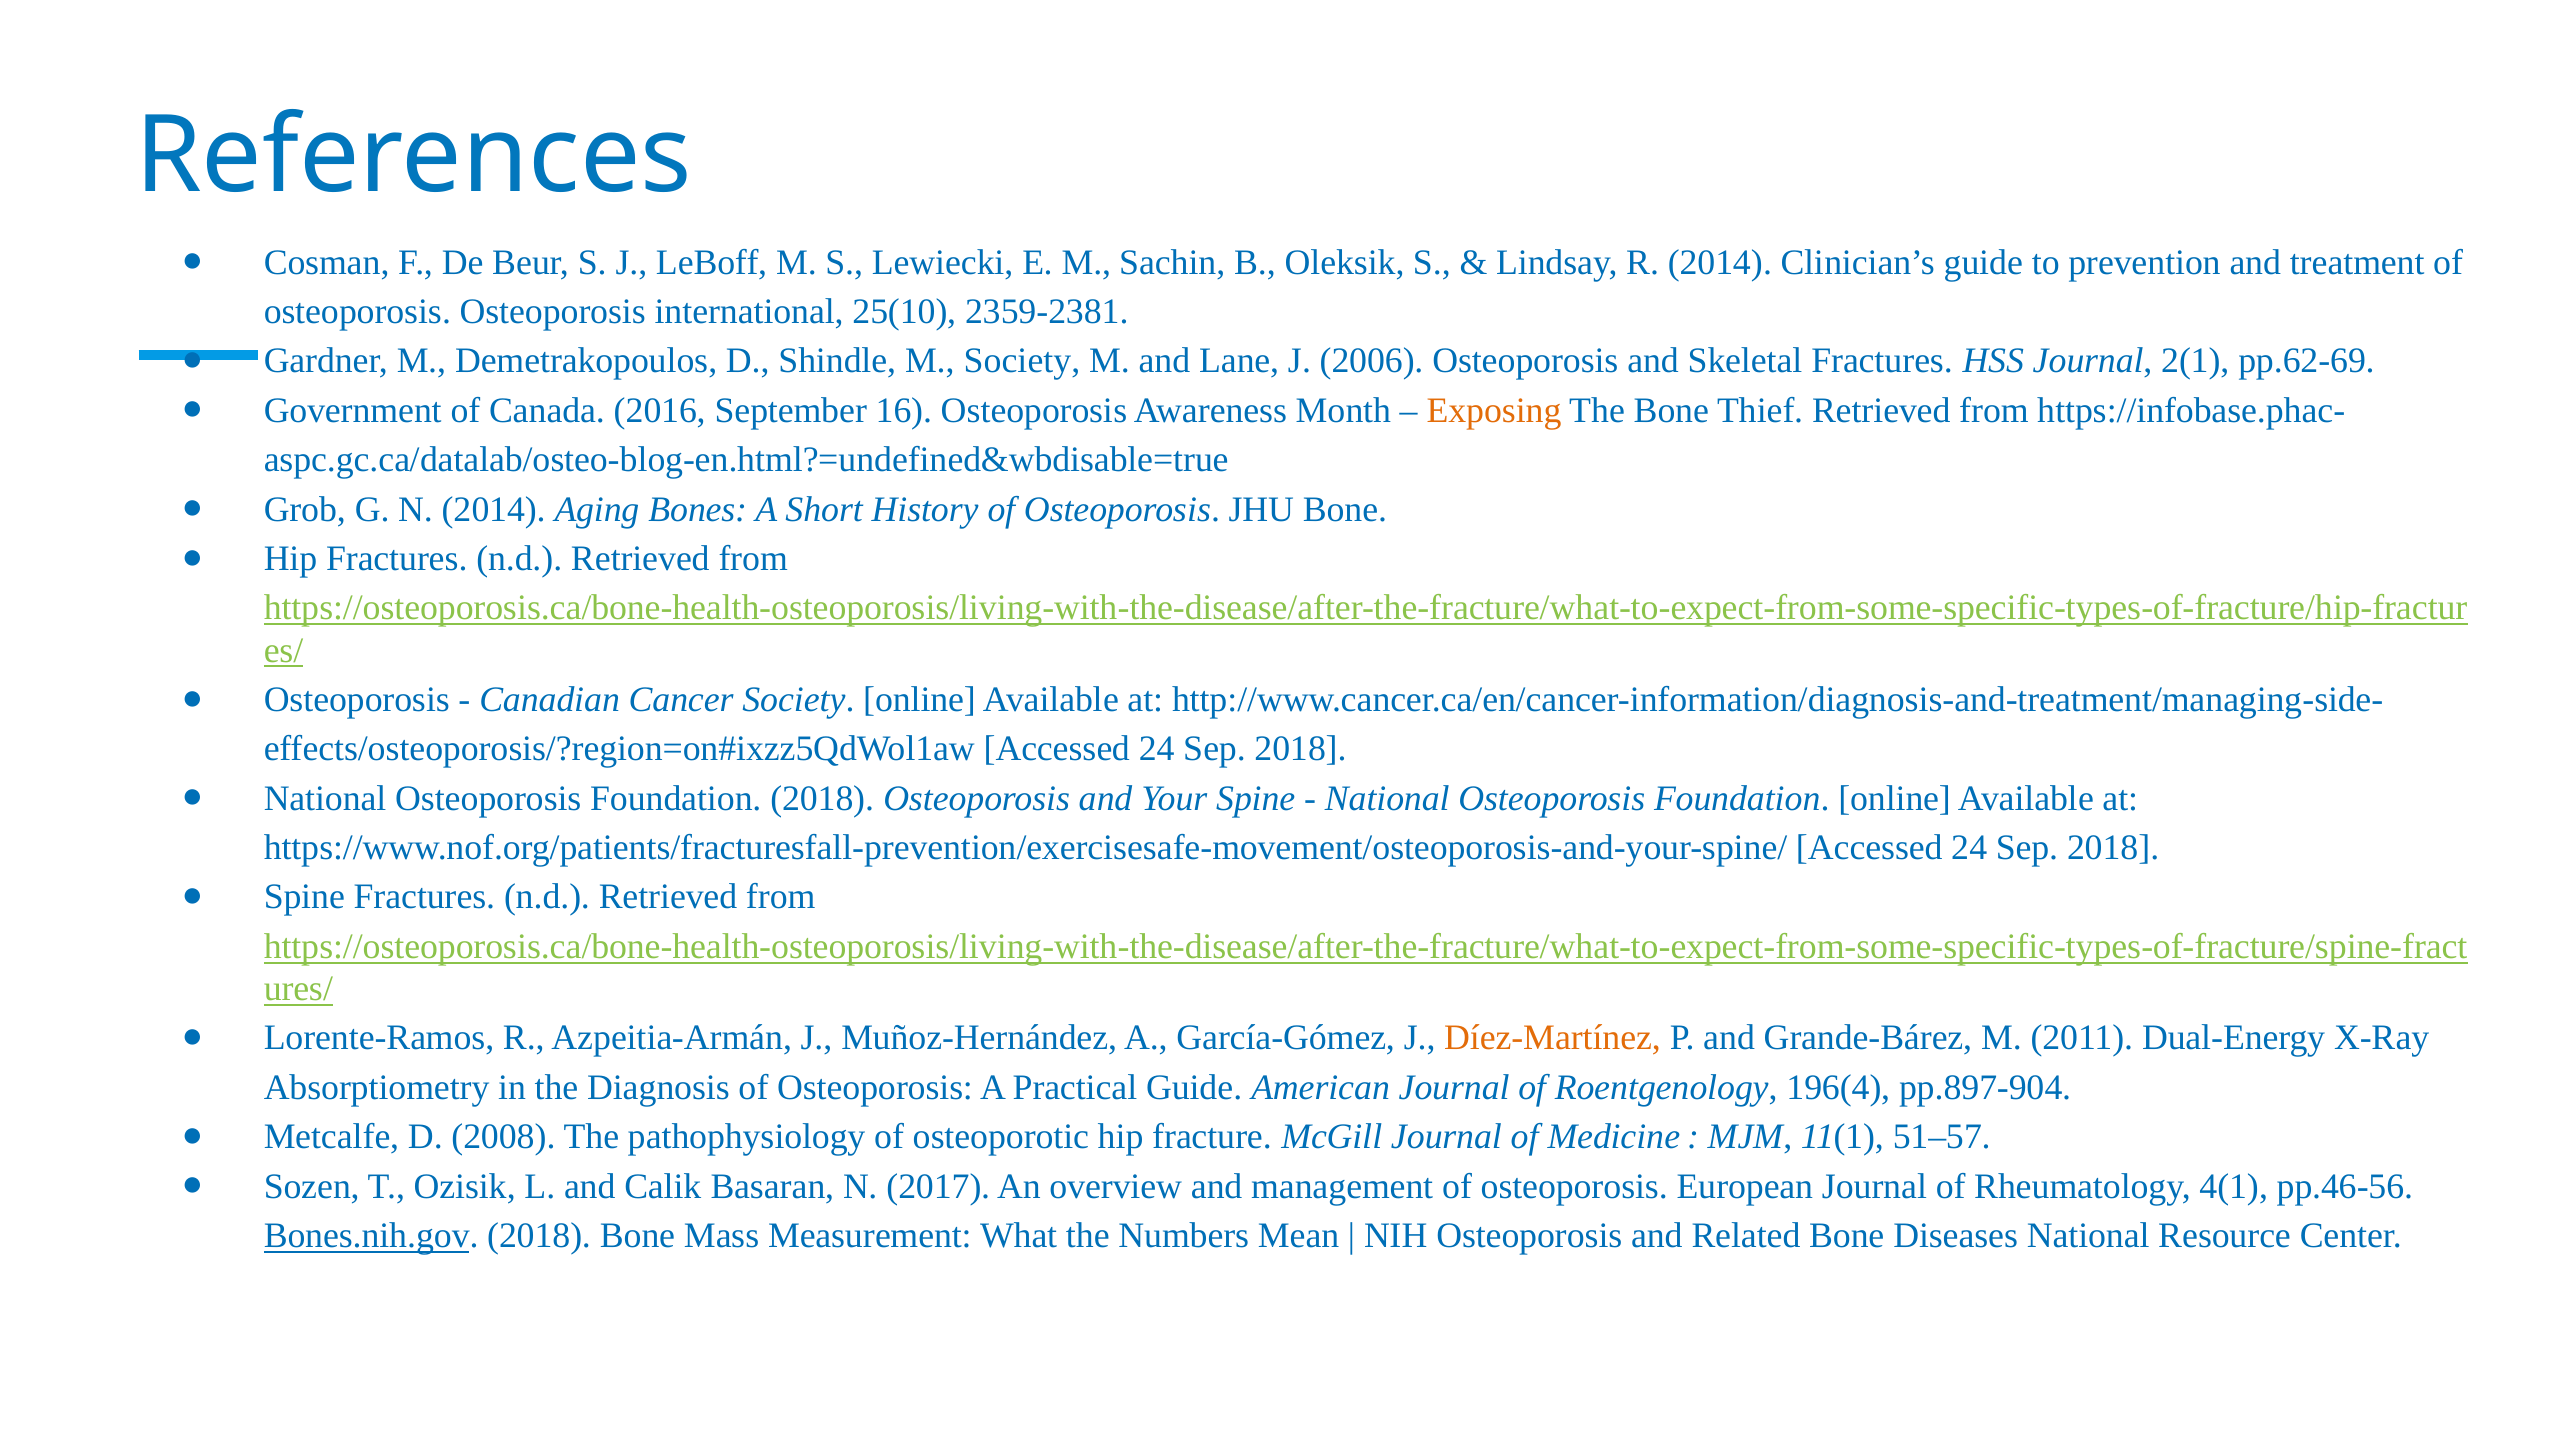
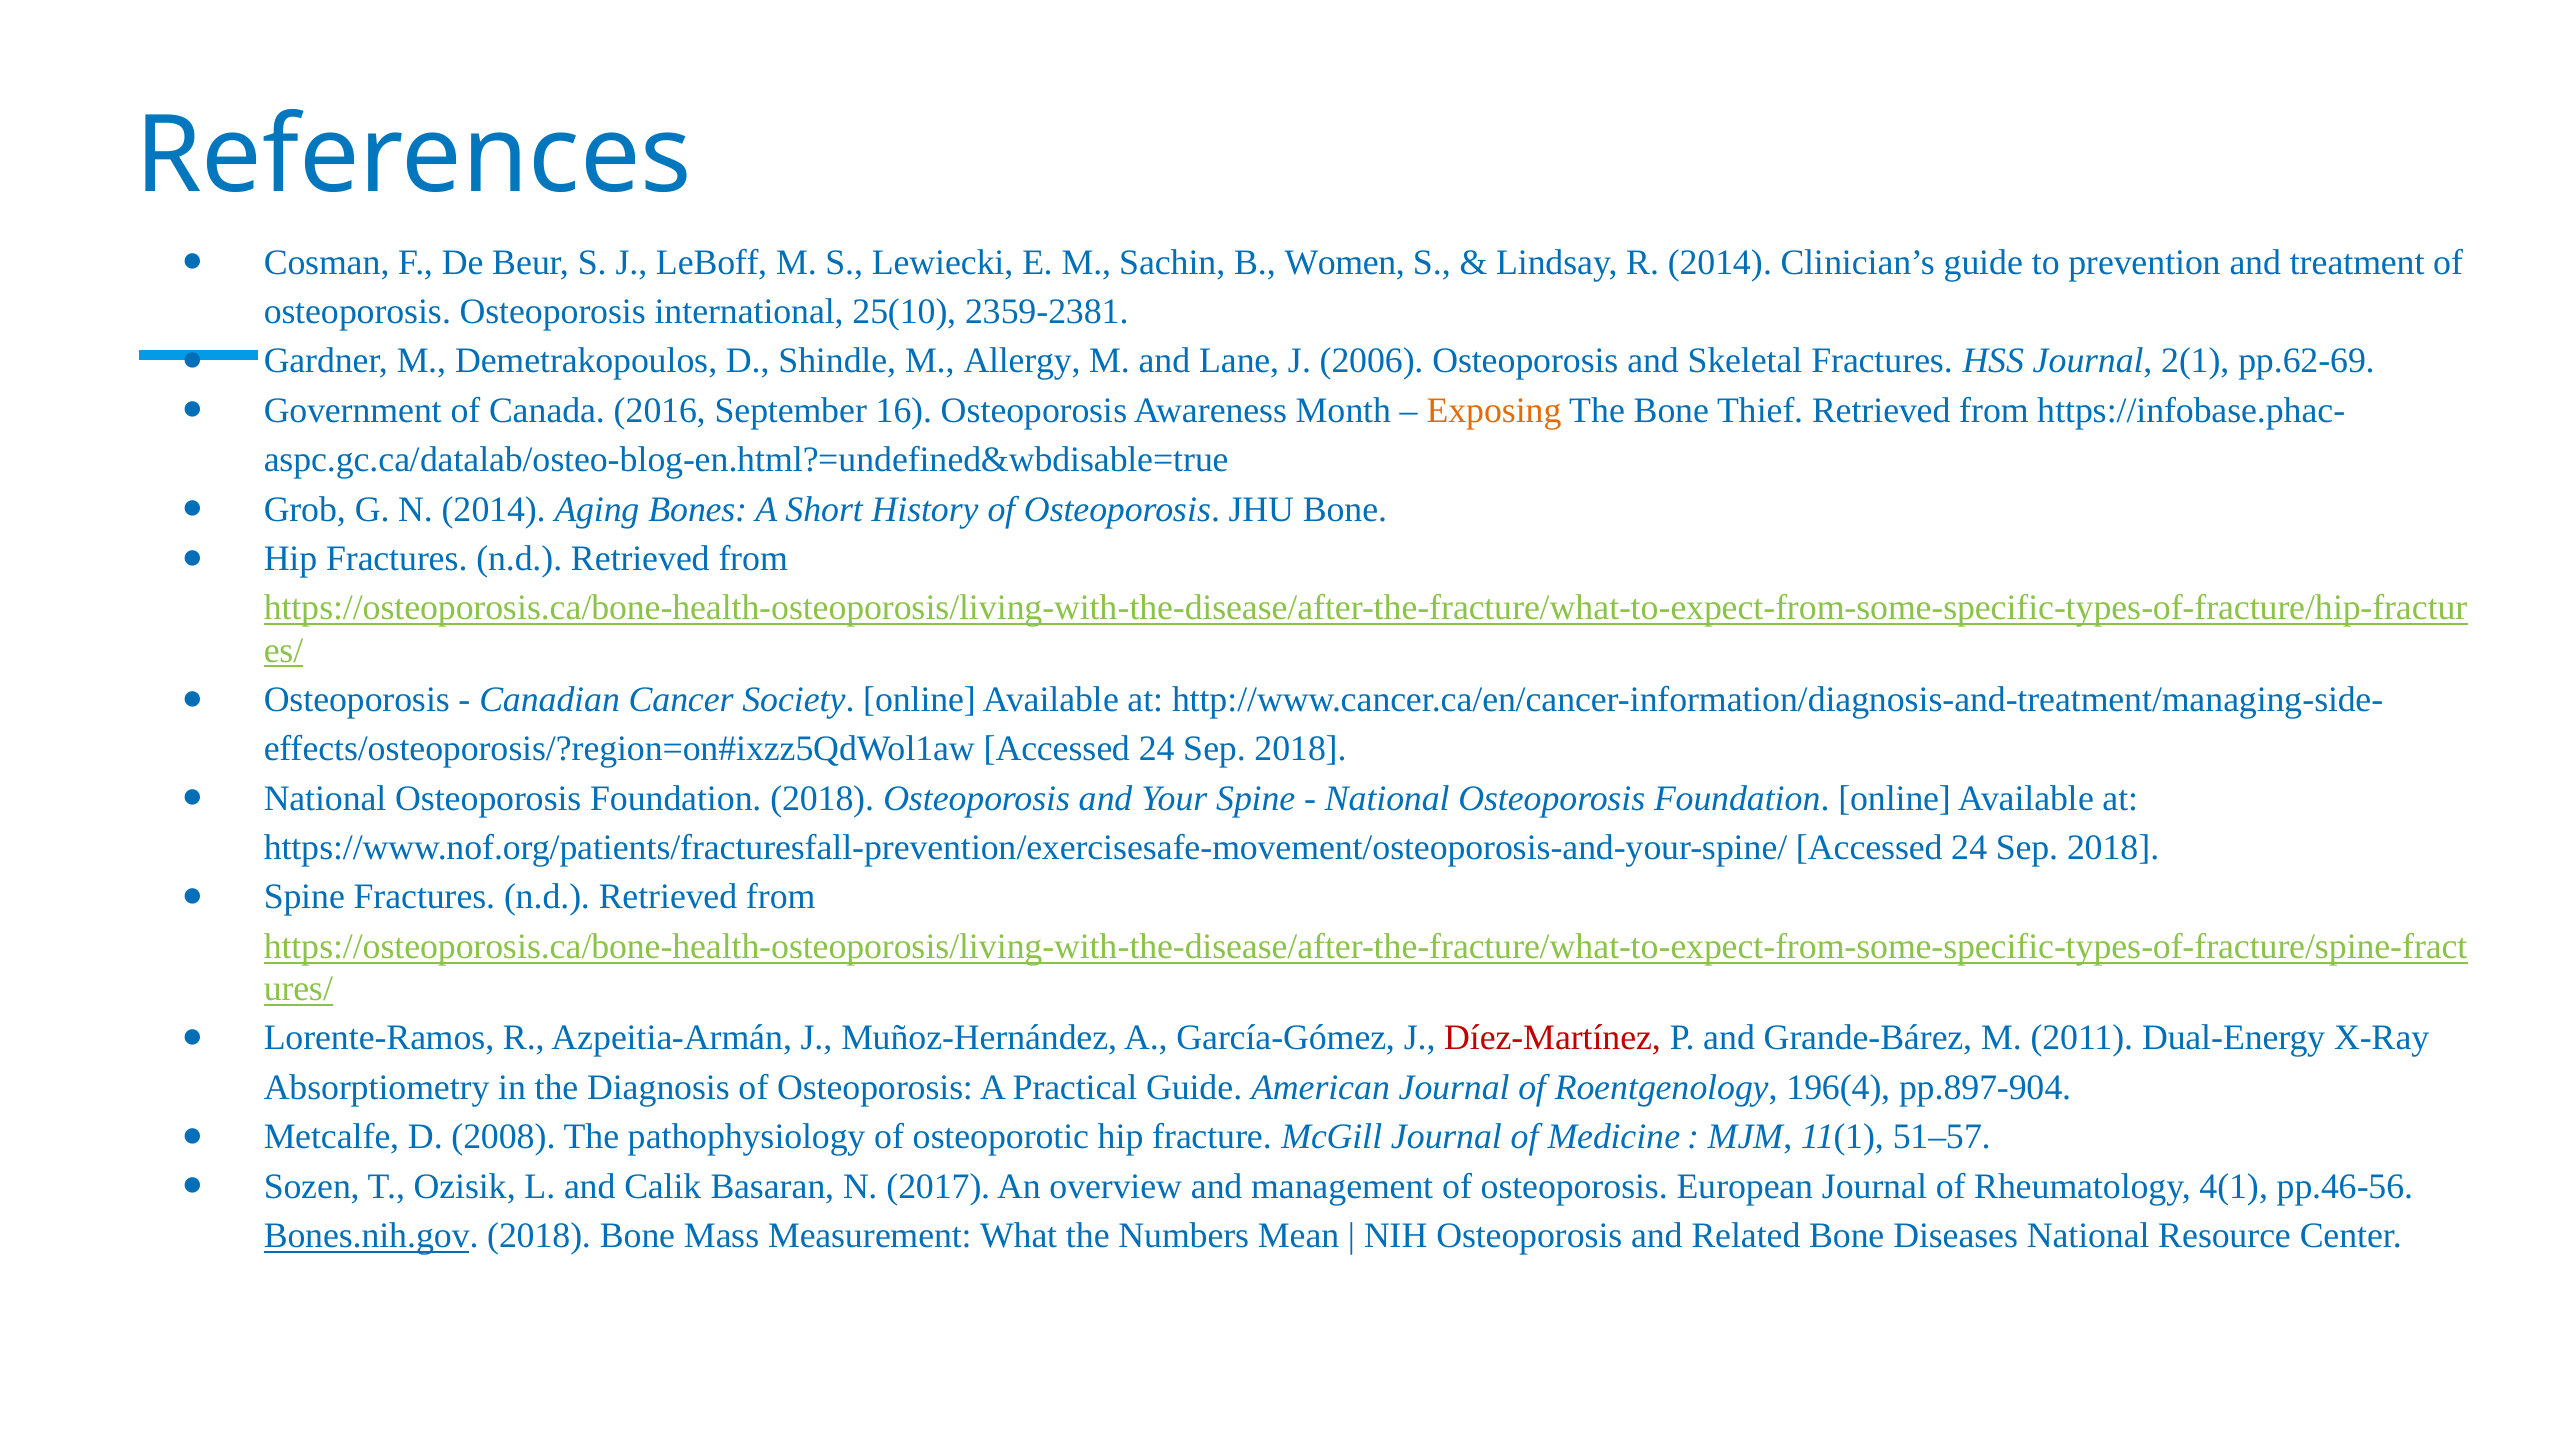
Oleksik: Oleksik -> Women
M Society: Society -> Allergy
Díez-Martínez colour: orange -> red
